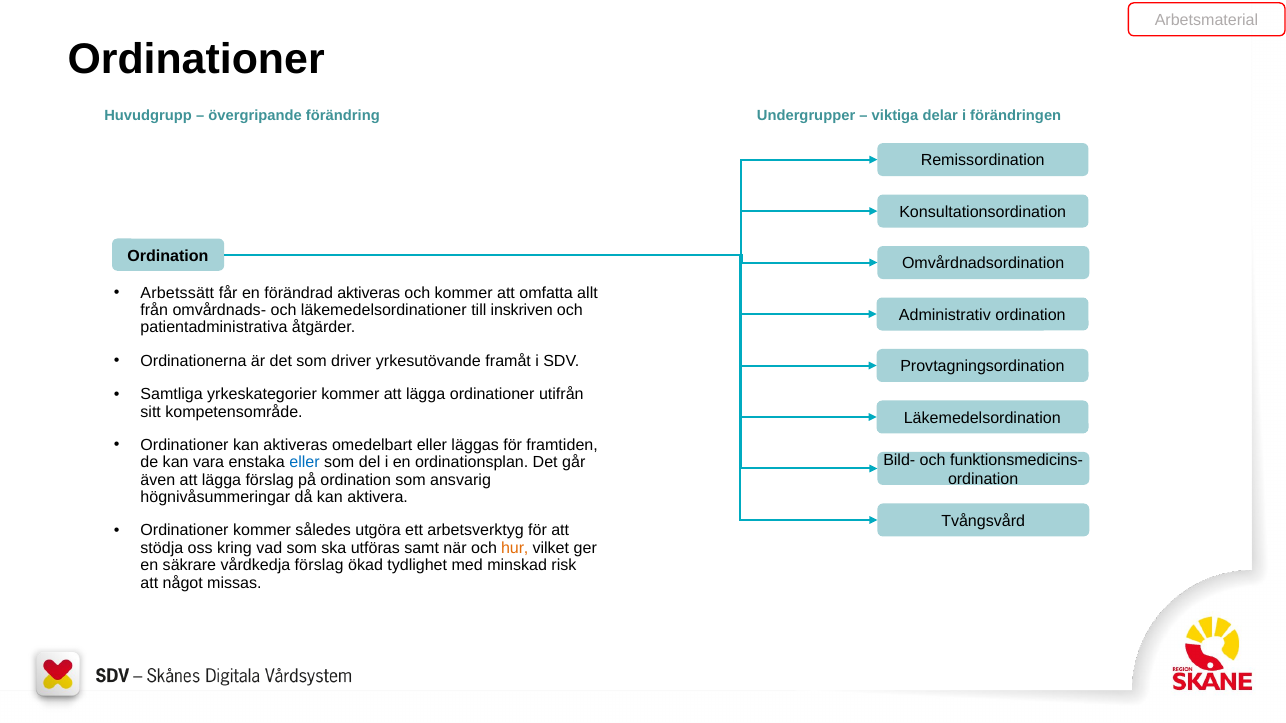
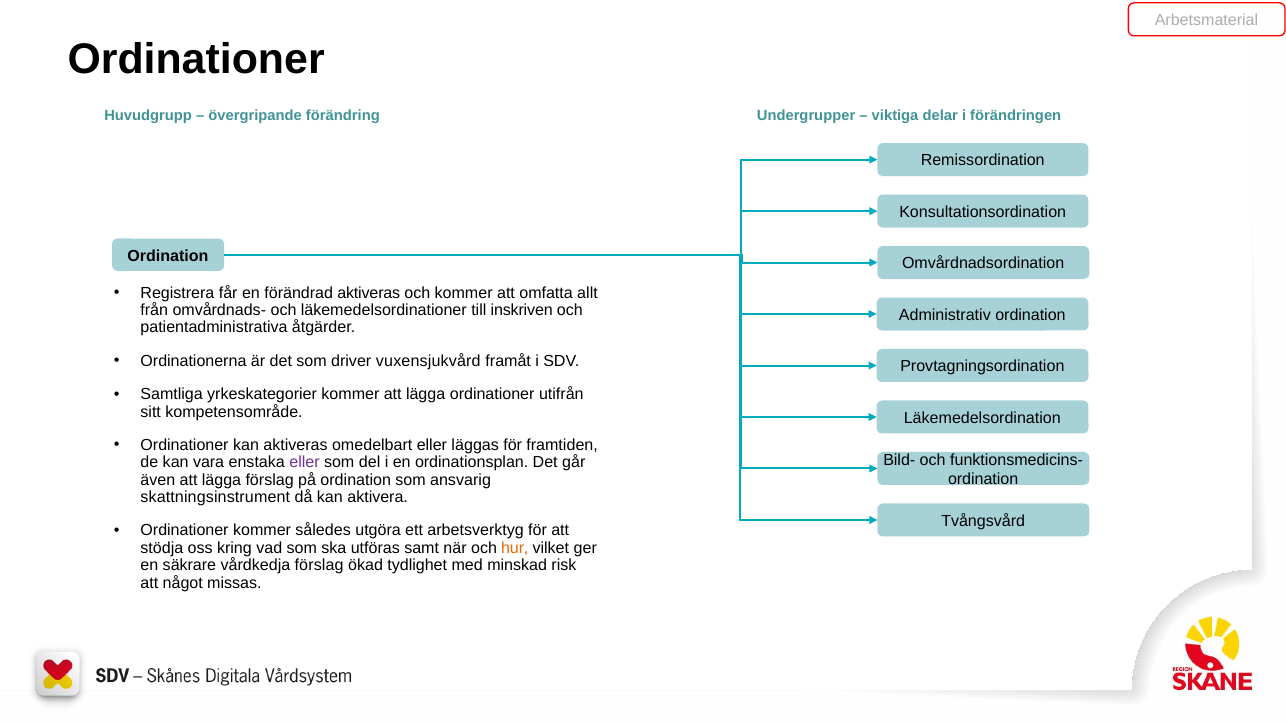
Arbetssätt: Arbetssätt -> Registrera
yrkesutövande: yrkesutövande -> vuxensjukvård
eller at (305, 463) colour: blue -> purple
högnivåsummeringar: högnivåsummeringar -> skattningsinstrument
